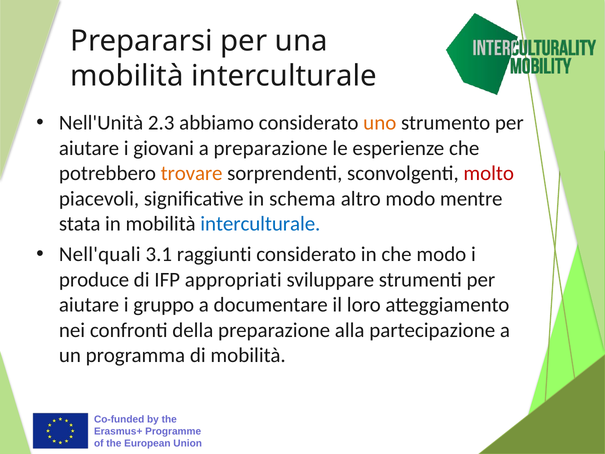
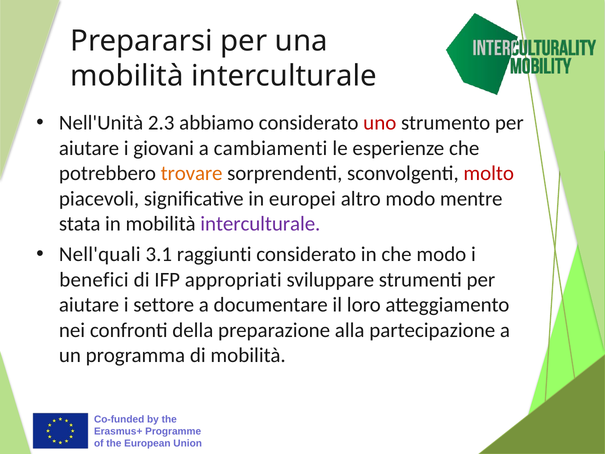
uno colour: orange -> red
a preparazione: preparazione -> cambiamenti
schema: schema -> europei
interculturale at (260, 224) colour: blue -> purple
produce: produce -> benefici
gruppo: gruppo -> settore
